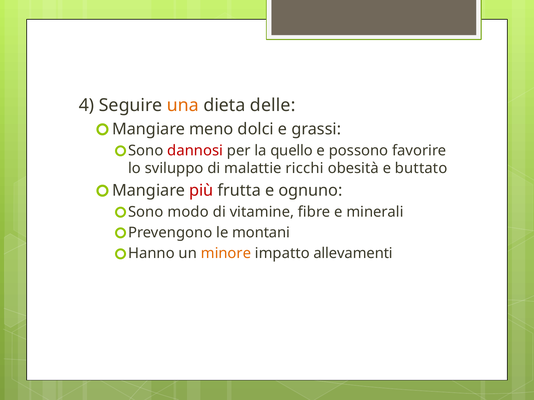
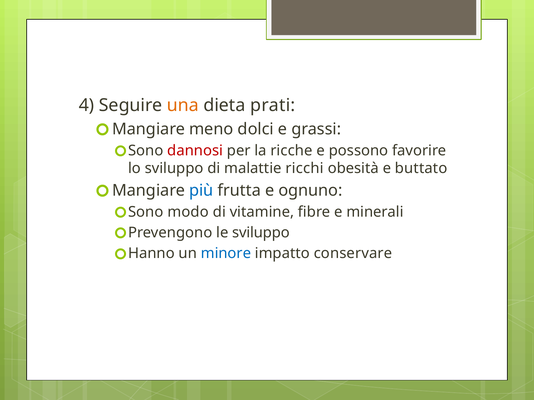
delle: delle -> prati
quello: quello -> ricche
più colour: red -> blue
le montani: montani -> sviluppo
minore colour: orange -> blue
allevamenti: allevamenti -> conservare
